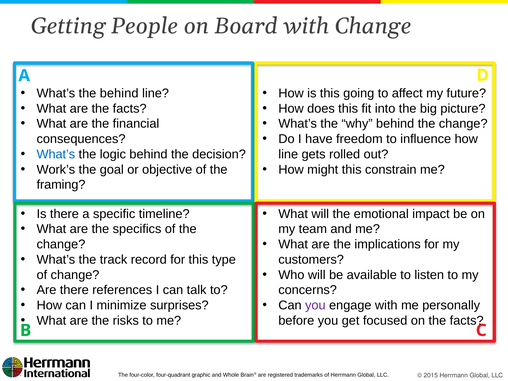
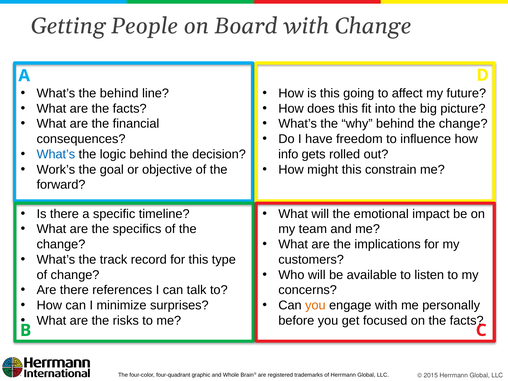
line at (288, 154): line -> info
framing: framing -> forward
you at (315, 305) colour: purple -> orange
